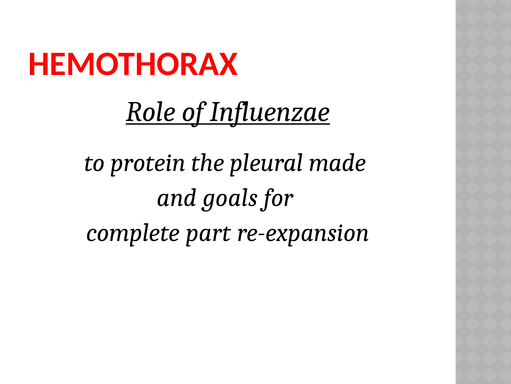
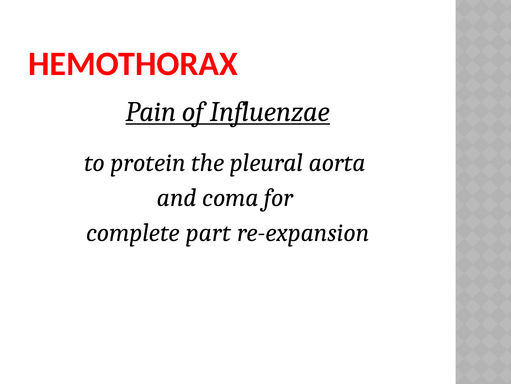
Role: Role -> Pain
made: made -> aorta
goals: goals -> coma
